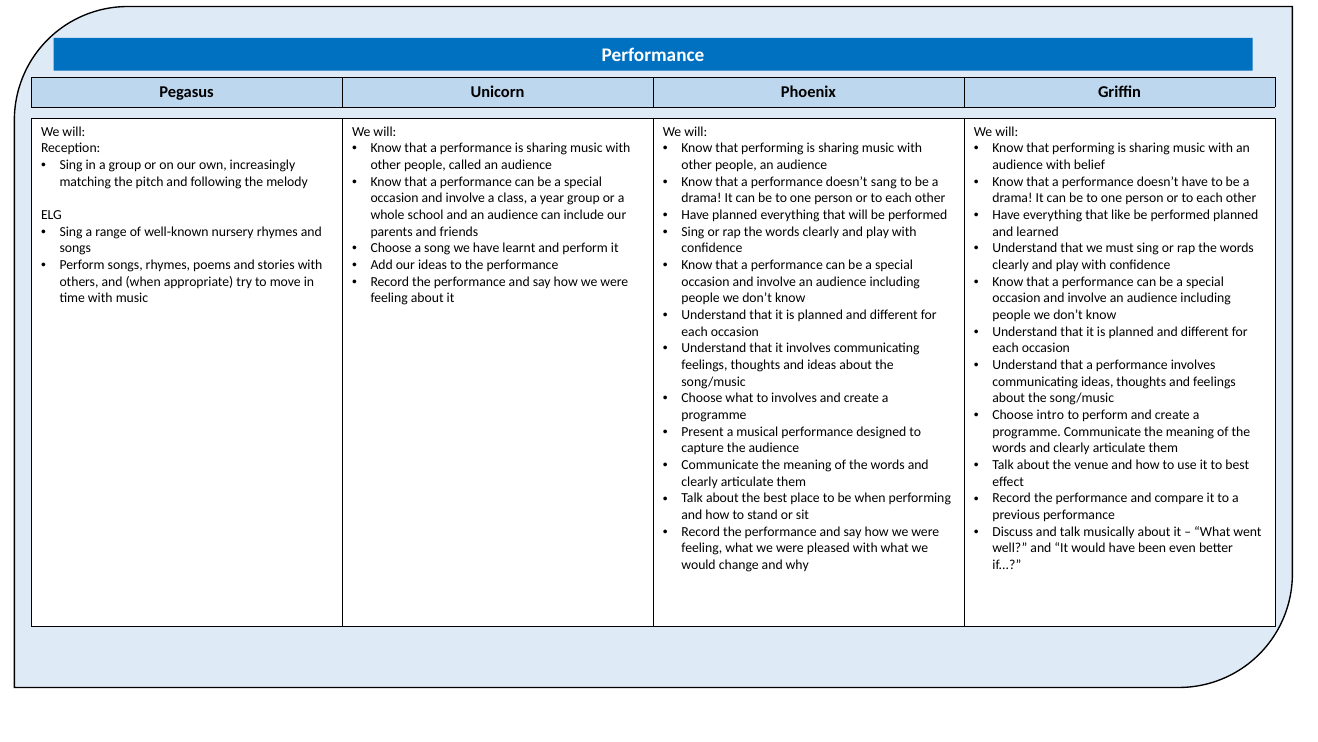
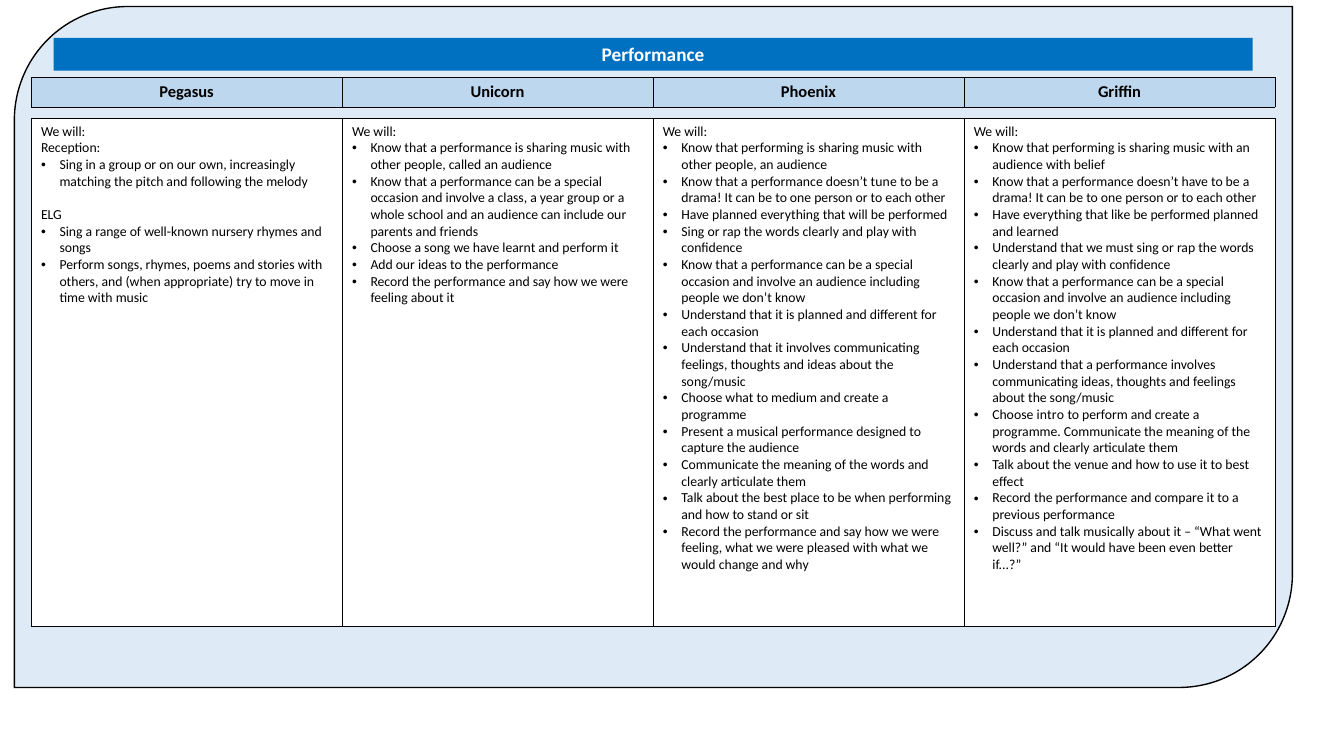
sang: sang -> tune
to involves: involves -> medium
